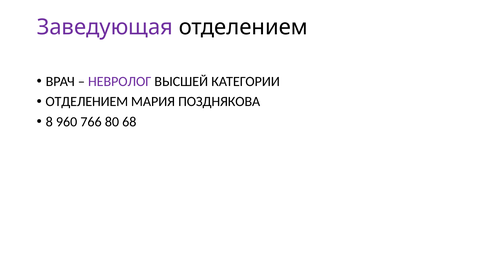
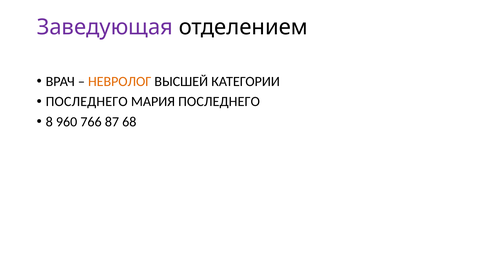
НЕВРОЛОГ colour: purple -> orange
ОТДЕЛЕНИЕМ at (87, 101): ОТДЕЛЕНИЕМ -> ПОСЛЕДНЕГО
МАРИЯ ПОЗДНЯКОВА: ПОЗДНЯКОВА -> ПОСЛЕДНЕГО
80: 80 -> 87
